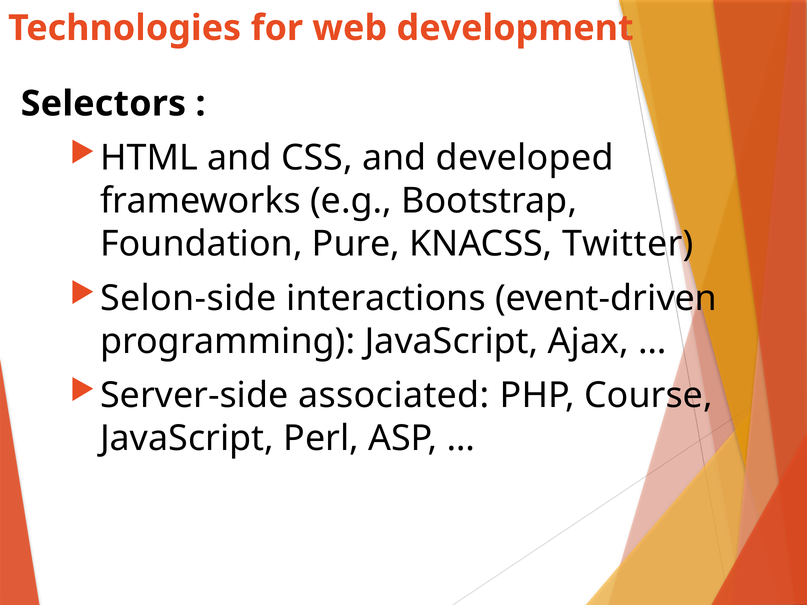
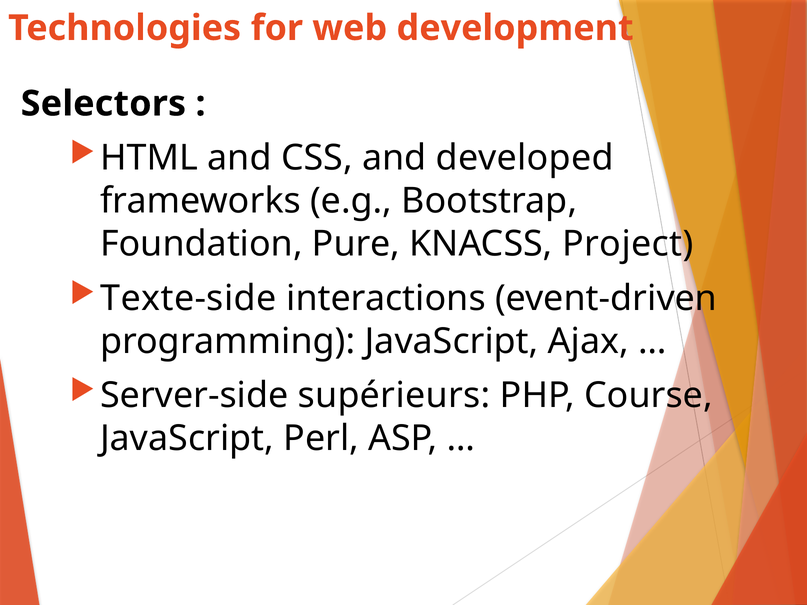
Twitter: Twitter -> Project
Selon-side: Selon-side -> Texte-side
associated: associated -> supérieurs
